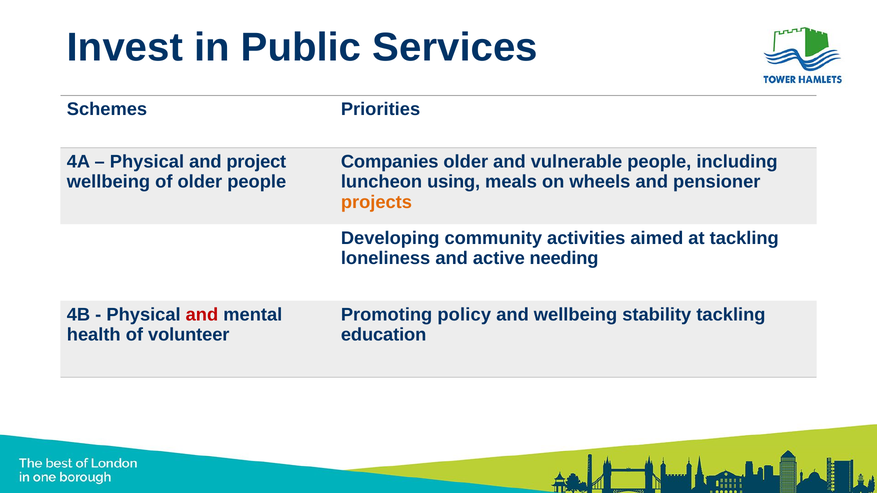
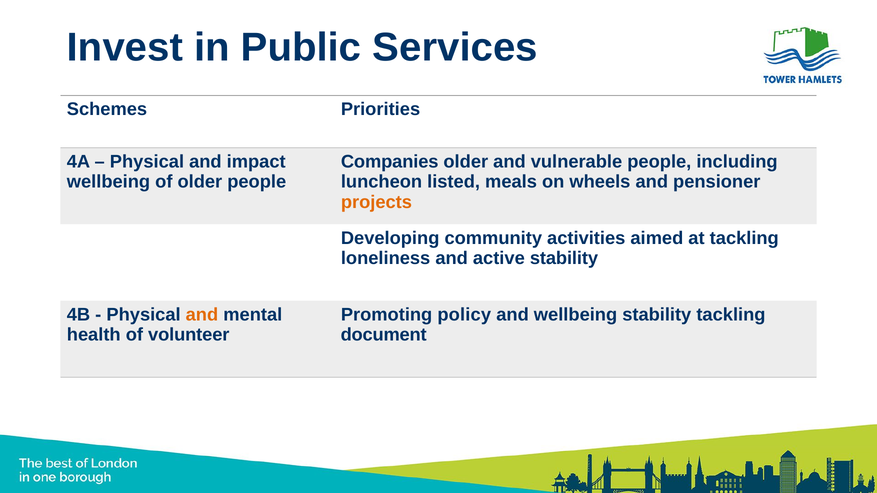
project: project -> impact
using: using -> listed
active needing: needing -> stability
and at (202, 315) colour: red -> orange
education: education -> document
